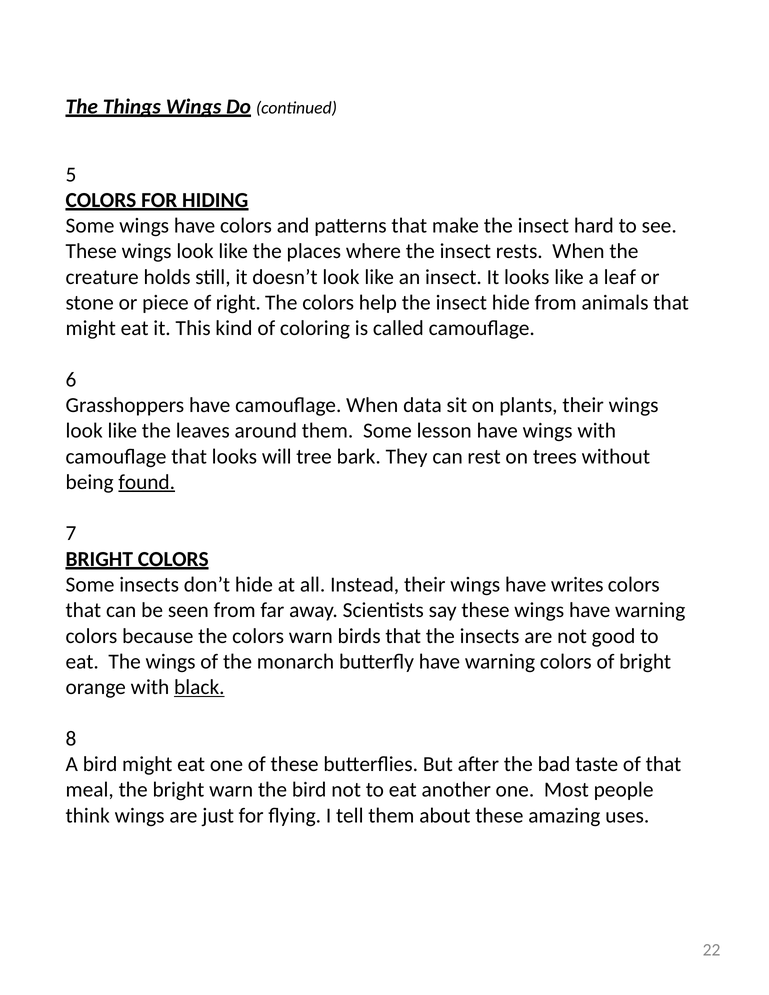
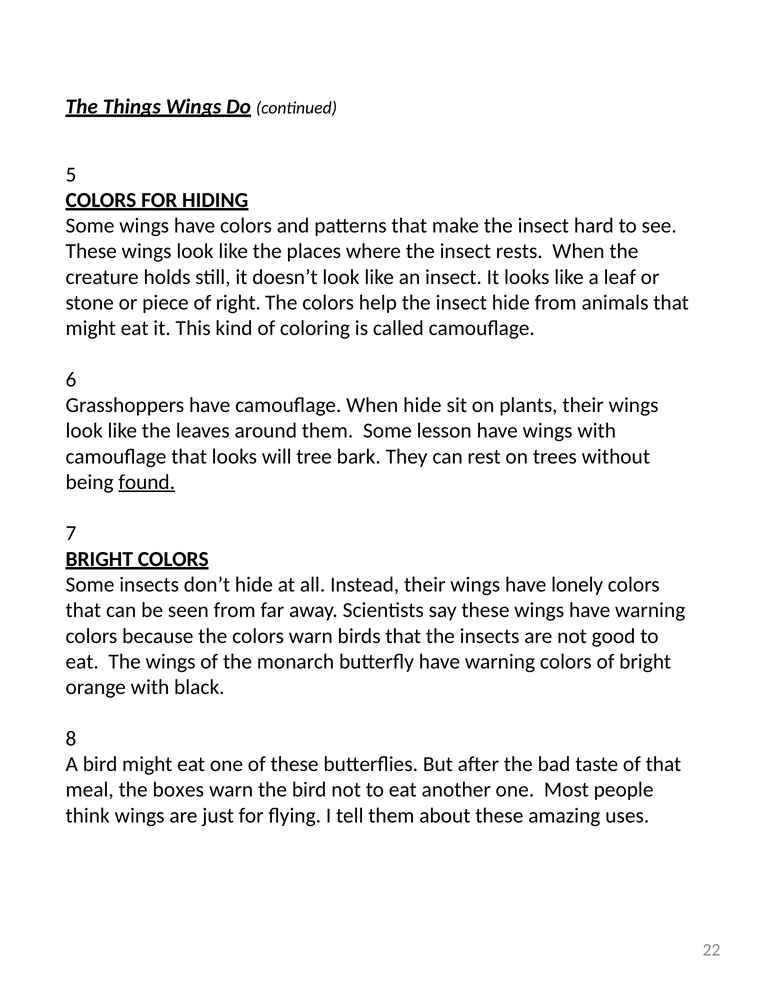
When data: data -> hide
writes: writes -> lonely
black underline: present -> none
the bright: bright -> boxes
